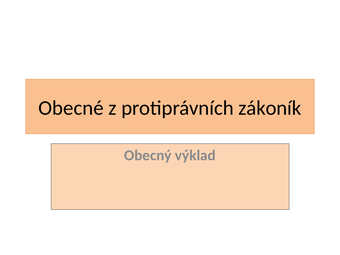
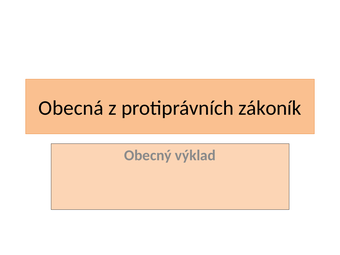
Obecné: Obecné -> Obecná
